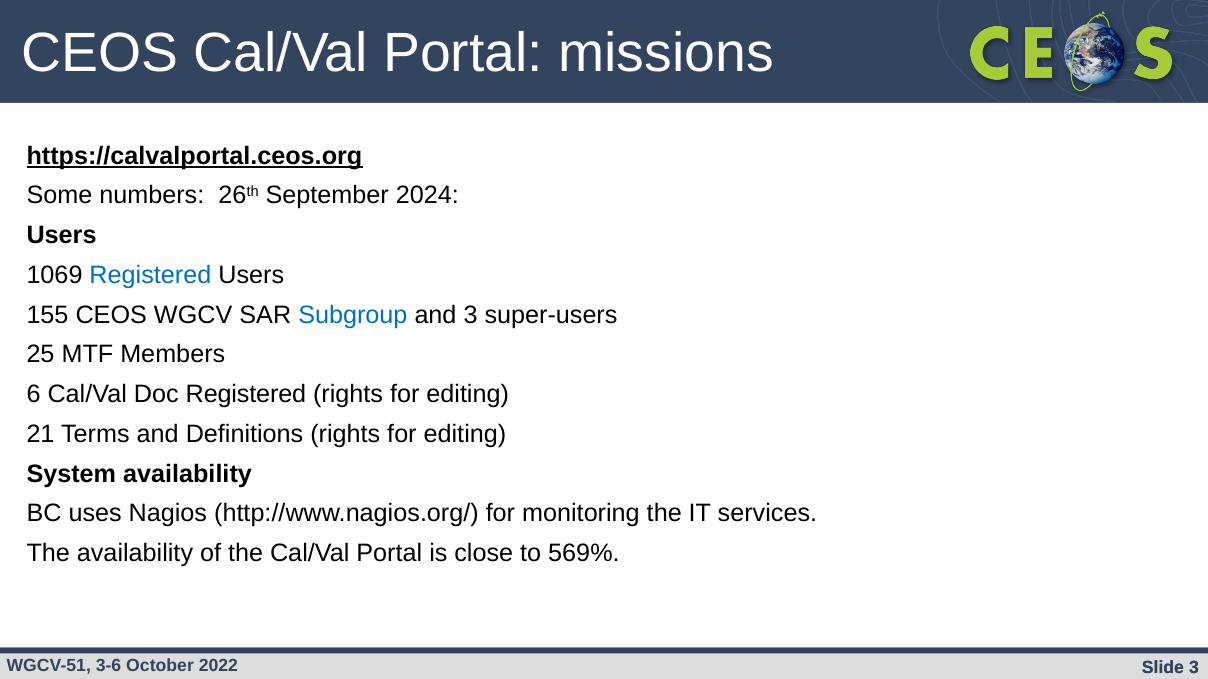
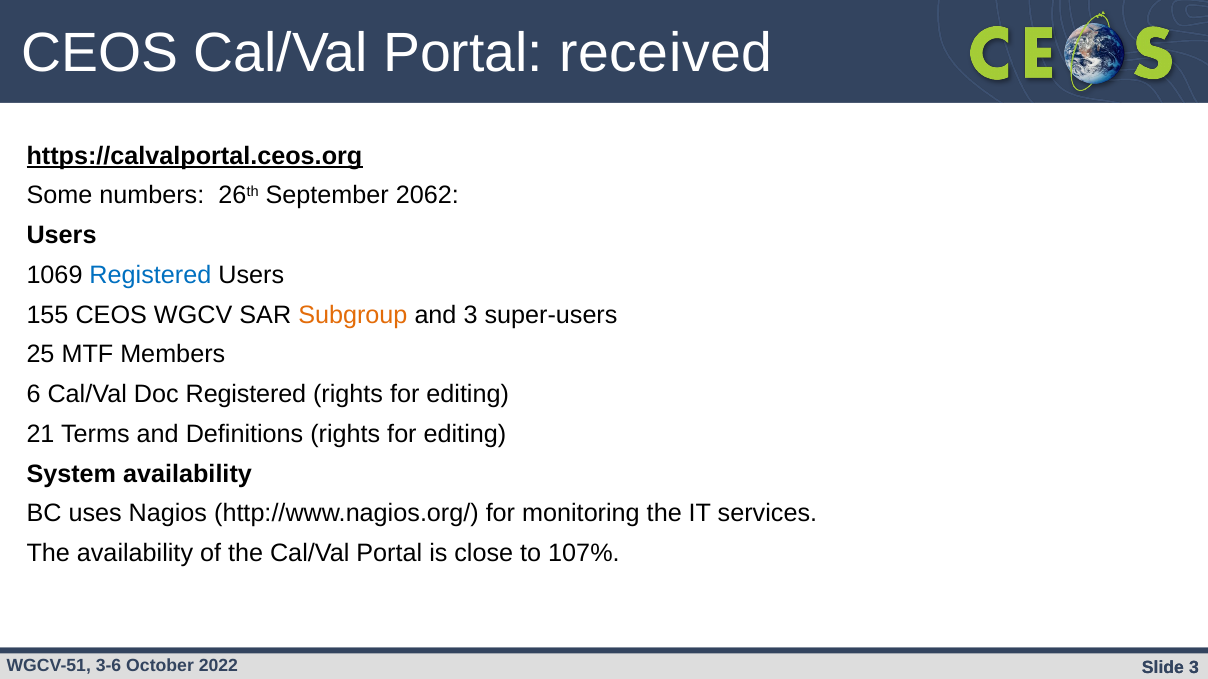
missions: missions -> received
2024: 2024 -> 2062
Subgroup colour: blue -> orange
569%: 569% -> 107%
